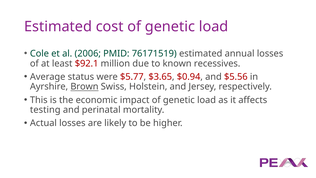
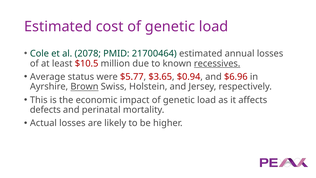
2006: 2006 -> 2078
76171519: 76171519 -> 21700464
$92.1: $92.1 -> $10.5
recessives underline: none -> present
$5.56: $5.56 -> $6.96
testing: testing -> defects
